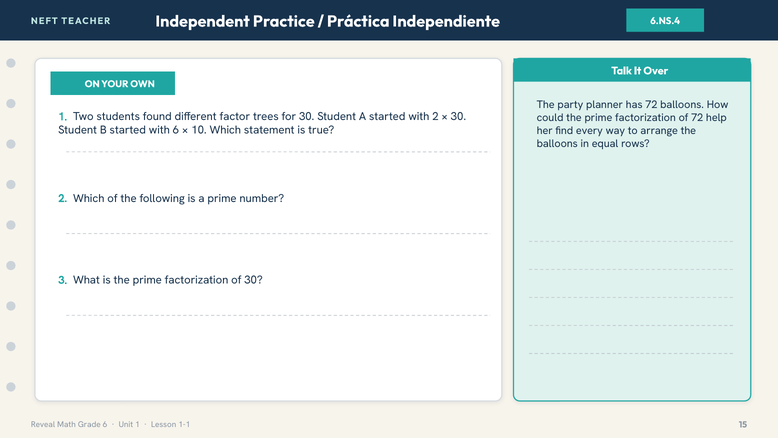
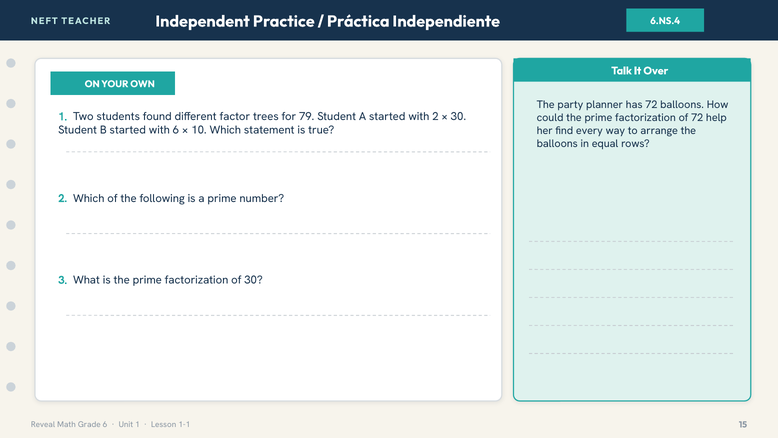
for 30: 30 -> 79
